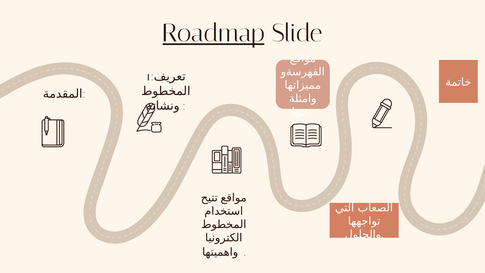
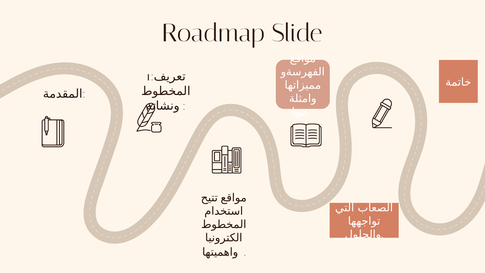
Roadmap underline: present -> none
